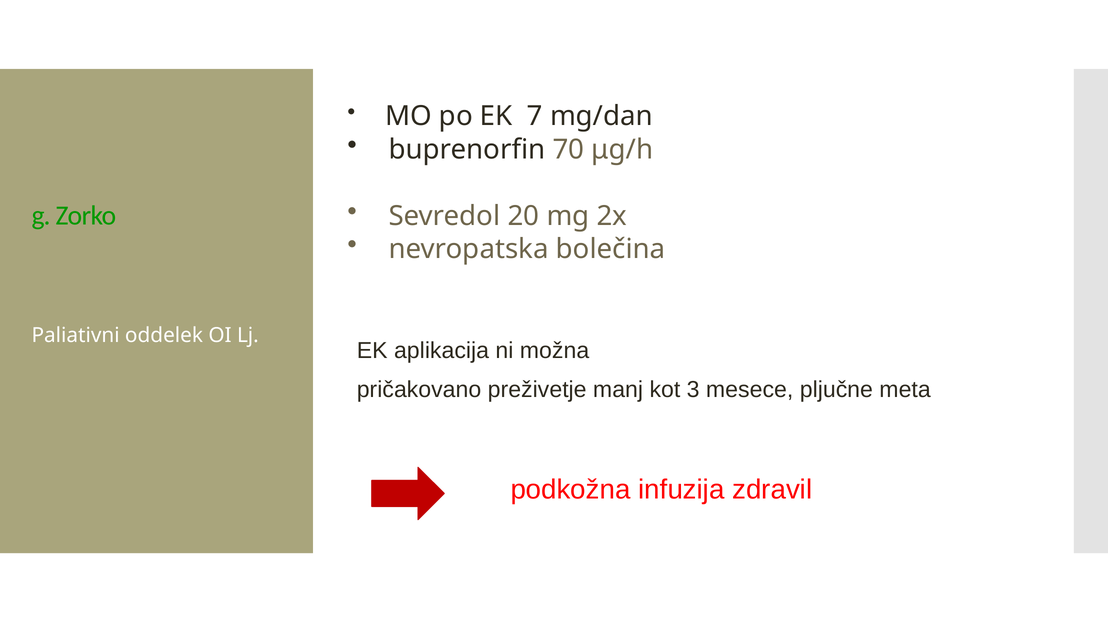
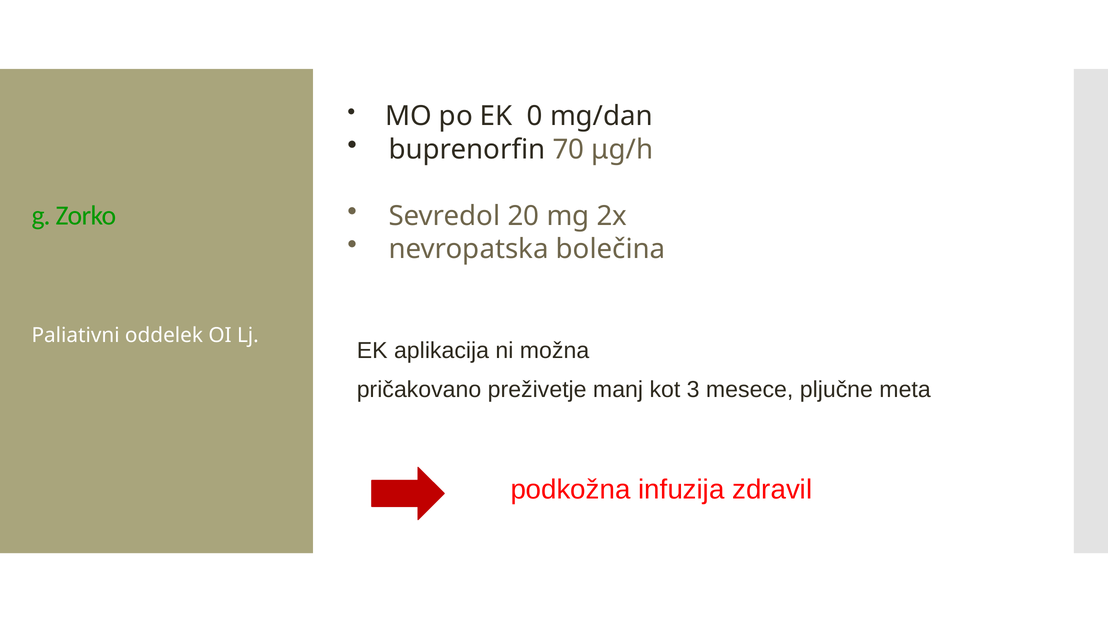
7: 7 -> 0
